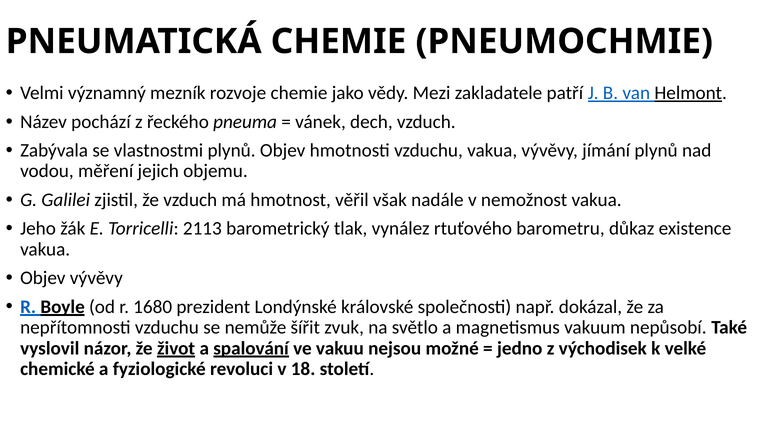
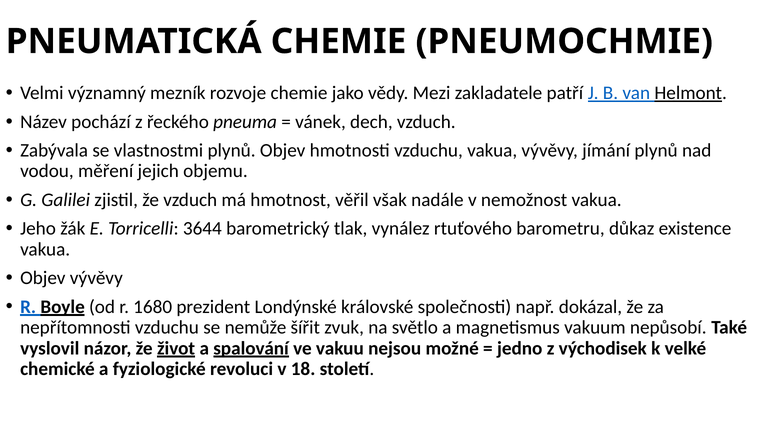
2113: 2113 -> 3644
